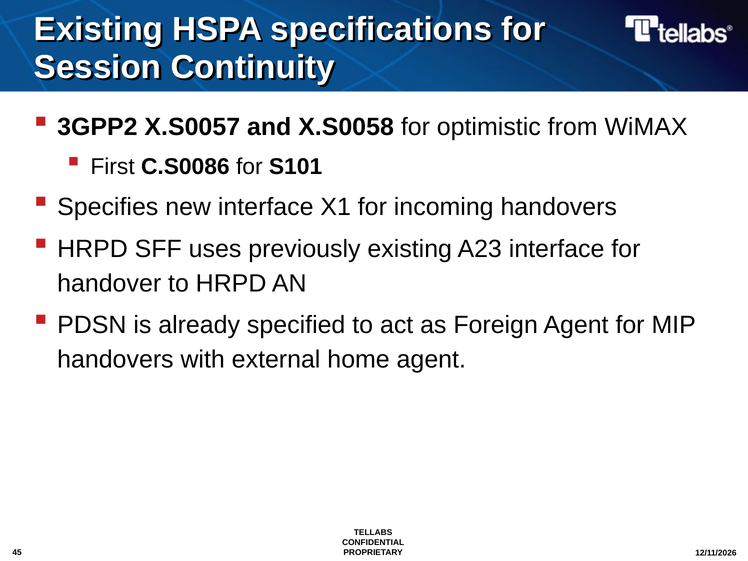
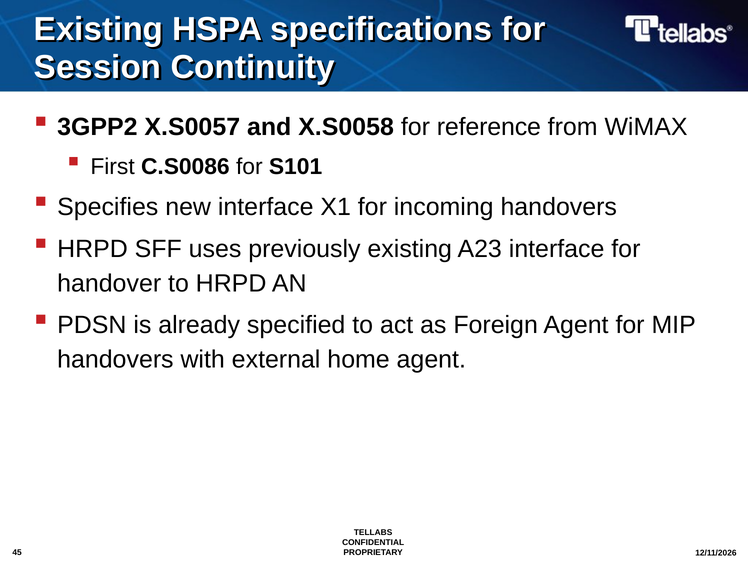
optimistic: optimistic -> reference
